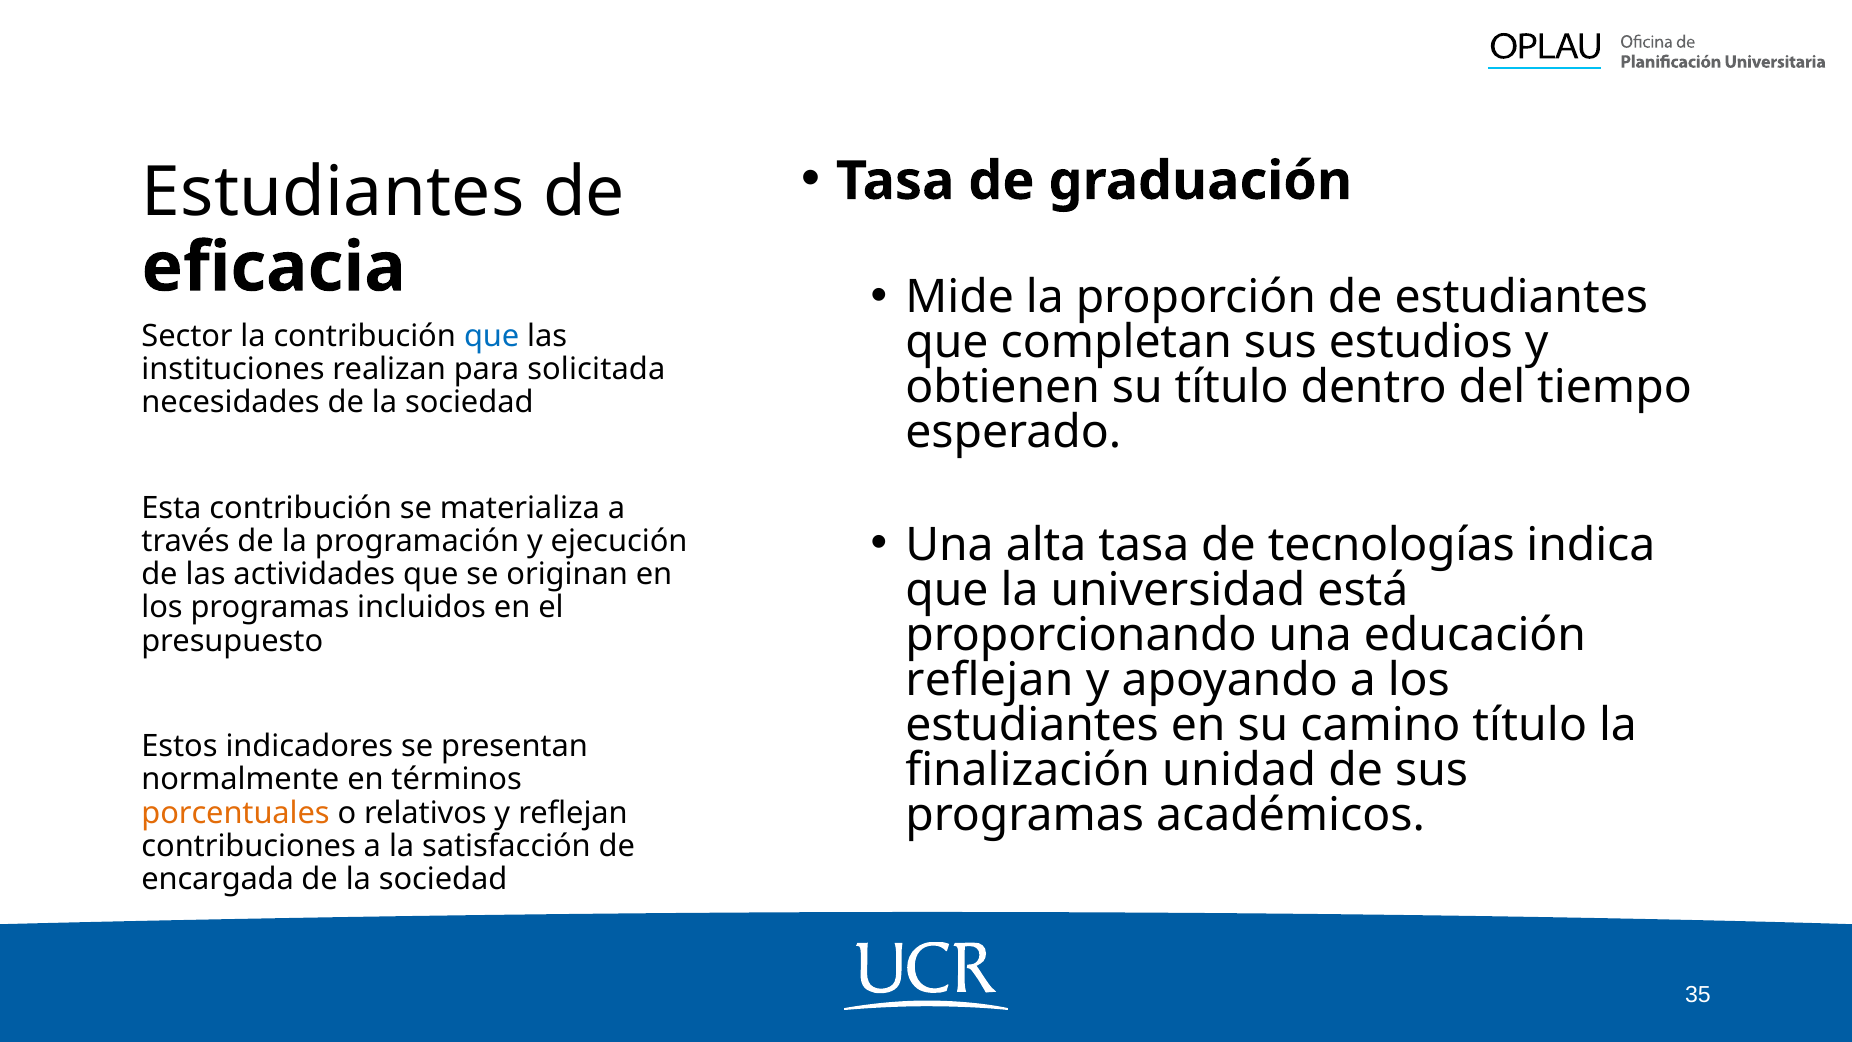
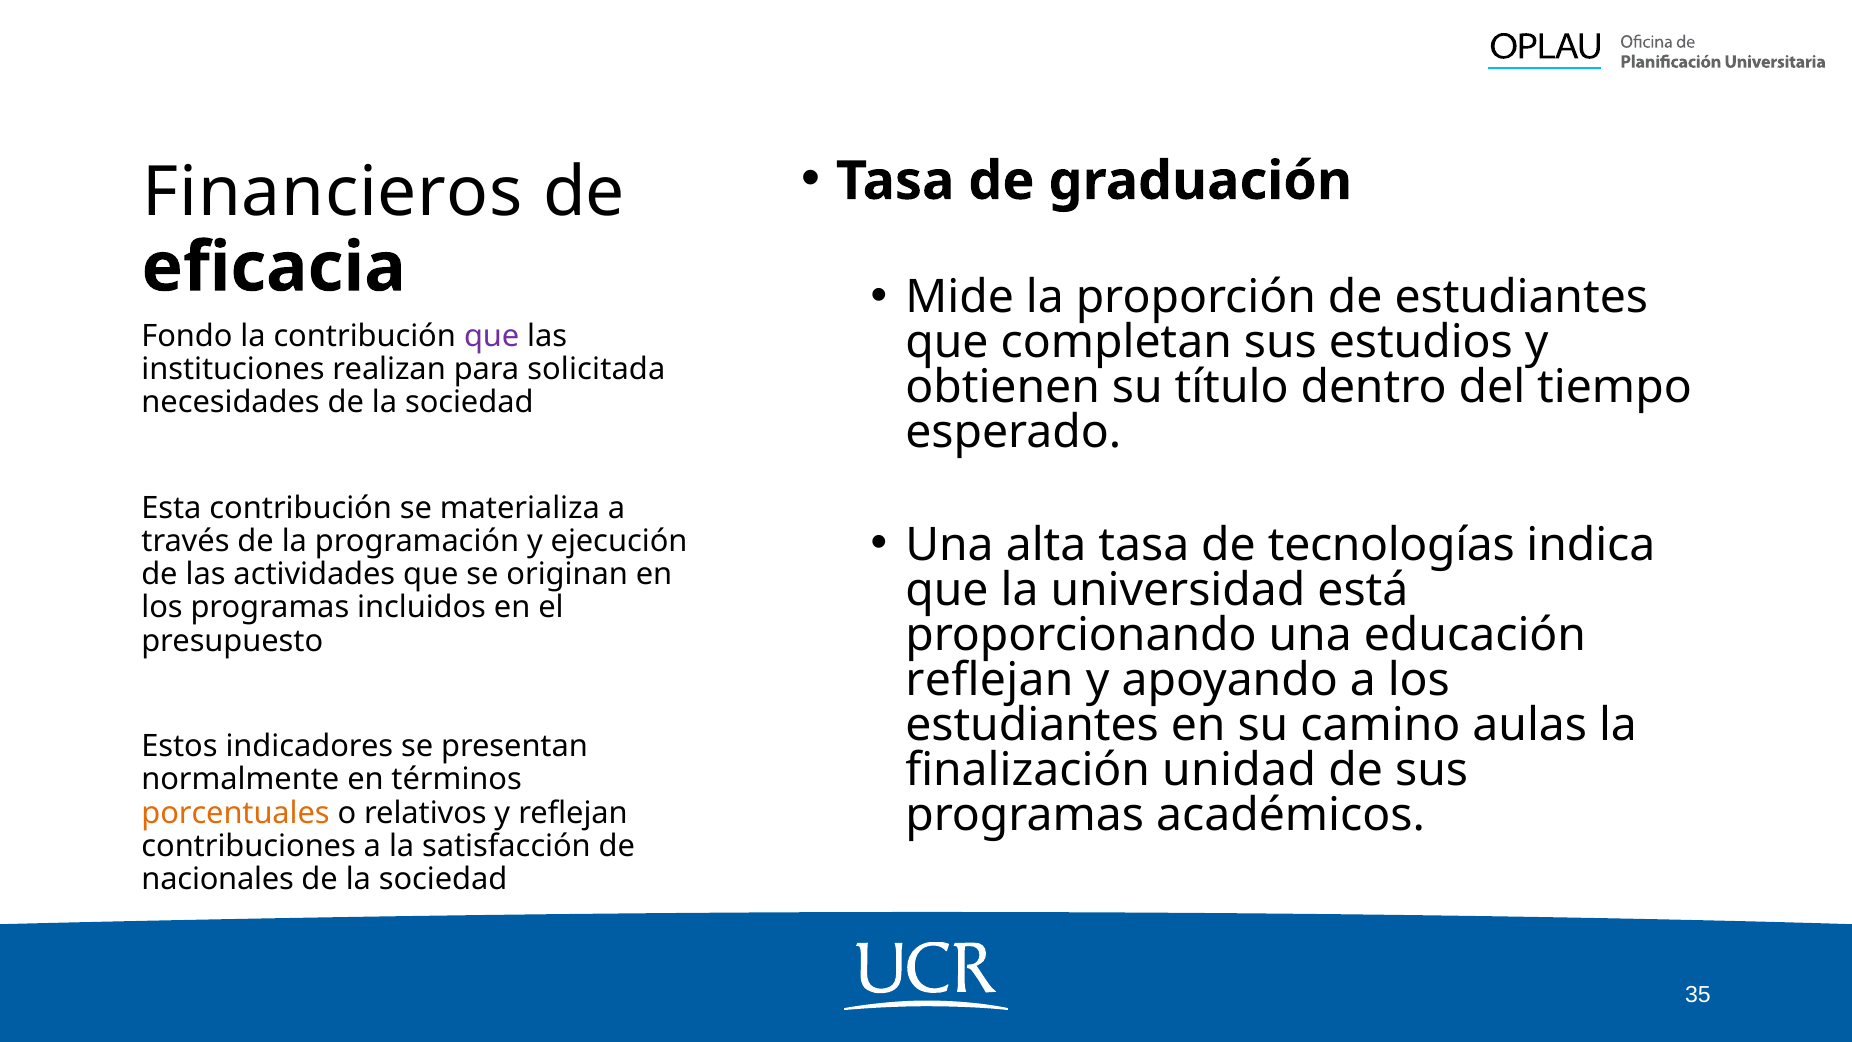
Estudiantes at (333, 193): Estudiantes -> Financieros
Sector: Sector -> Fondo
que at (492, 336) colour: blue -> purple
camino título: título -> aulas
encargada: encargada -> nacionales
